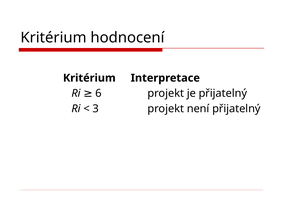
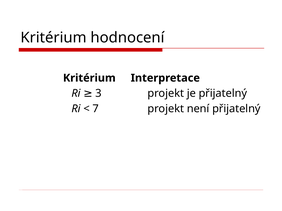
6: 6 -> 3
3: 3 -> 7
